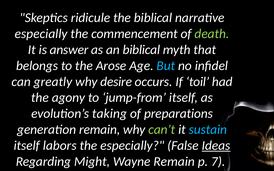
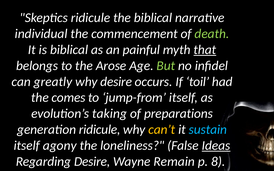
especially at (41, 34): especially -> individual
is answer: answer -> biblical
an biblical: biblical -> painful
that underline: none -> present
But colour: light blue -> light green
agony: agony -> comes
generation remain: remain -> ridicule
can’t colour: light green -> yellow
labors: labors -> agony
the especially: especially -> loneliness
Regarding Might: Might -> Desire
7: 7 -> 8
